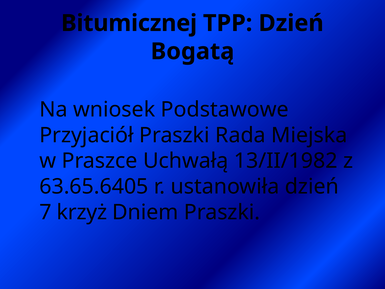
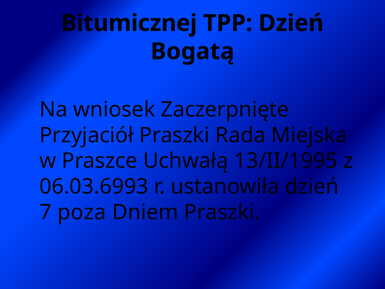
Podstawowe: Podstawowe -> Zaczerpnięte
13/II/1982: 13/II/1982 -> 13/II/1995
63.65.6405: 63.65.6405 -> 06.03.6993
krzyż: krzyż -> poza
